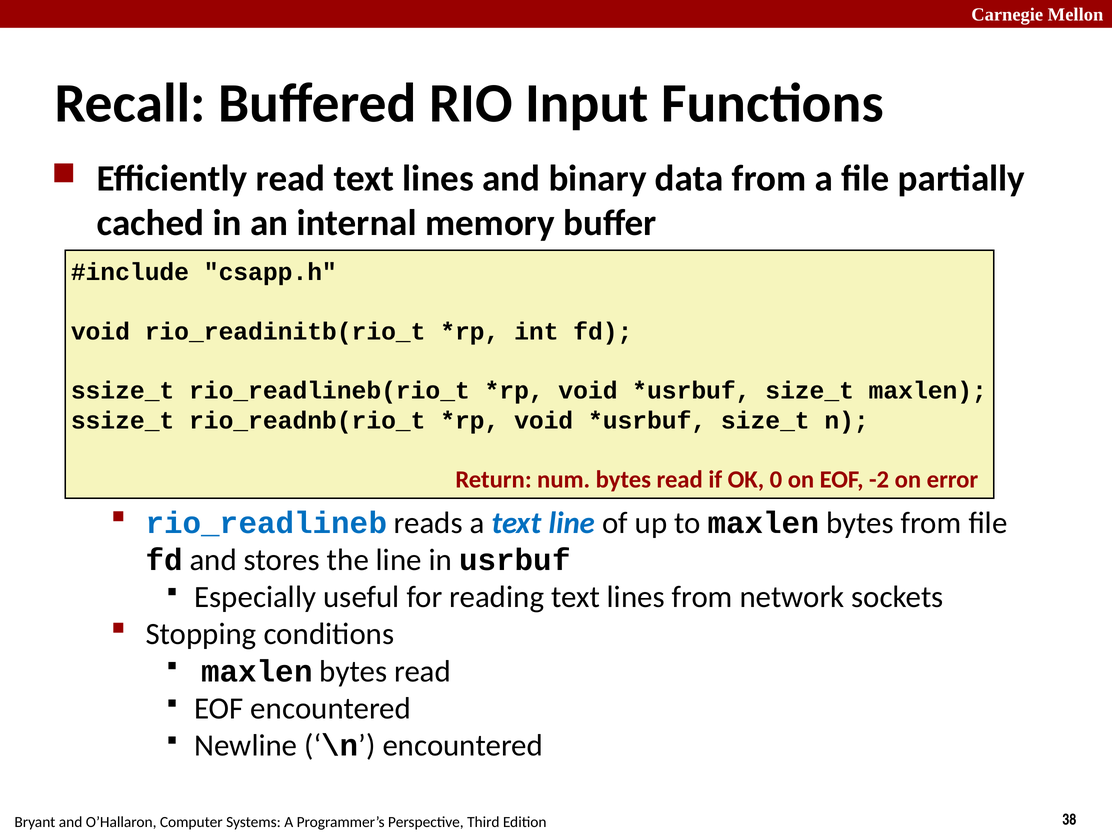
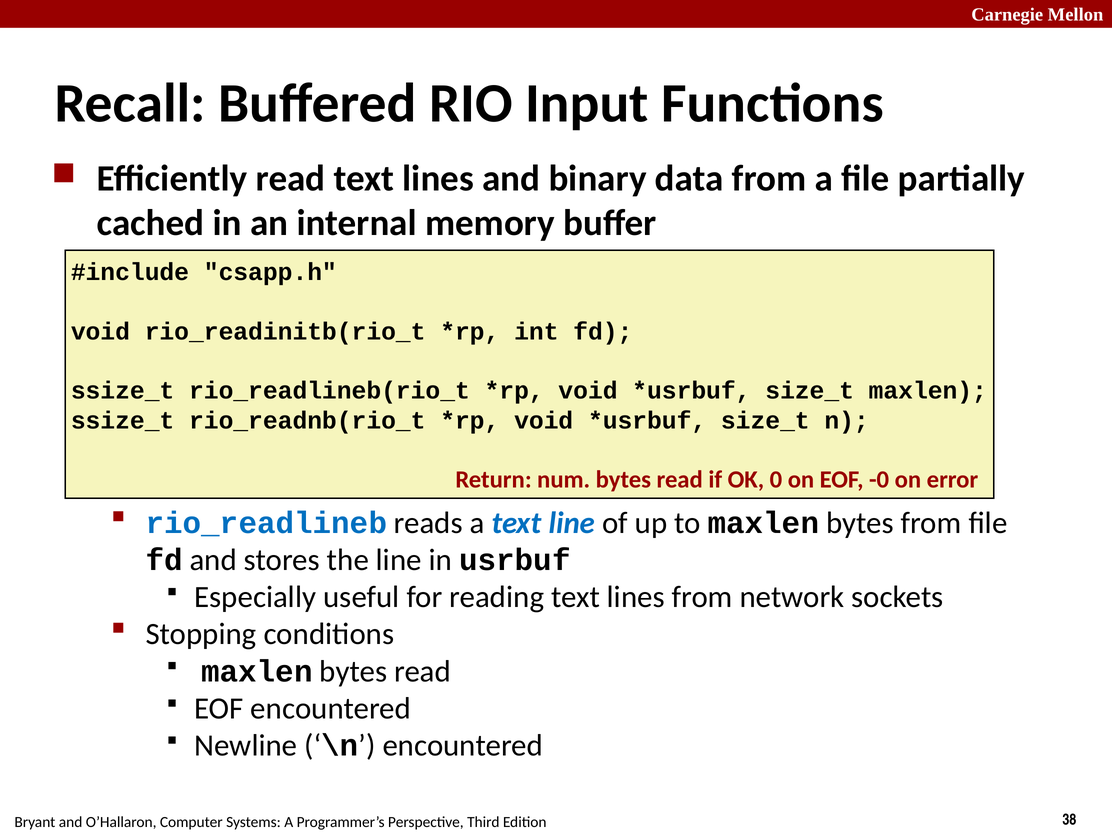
-2: -2 -> -0
